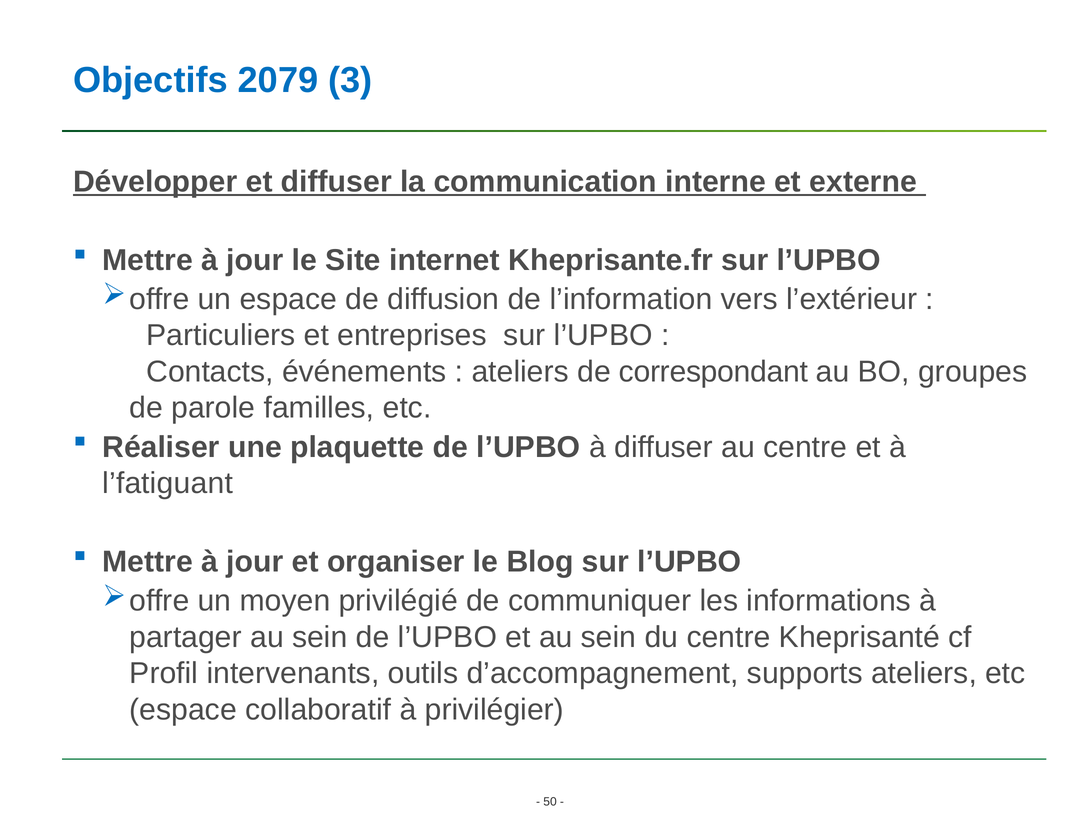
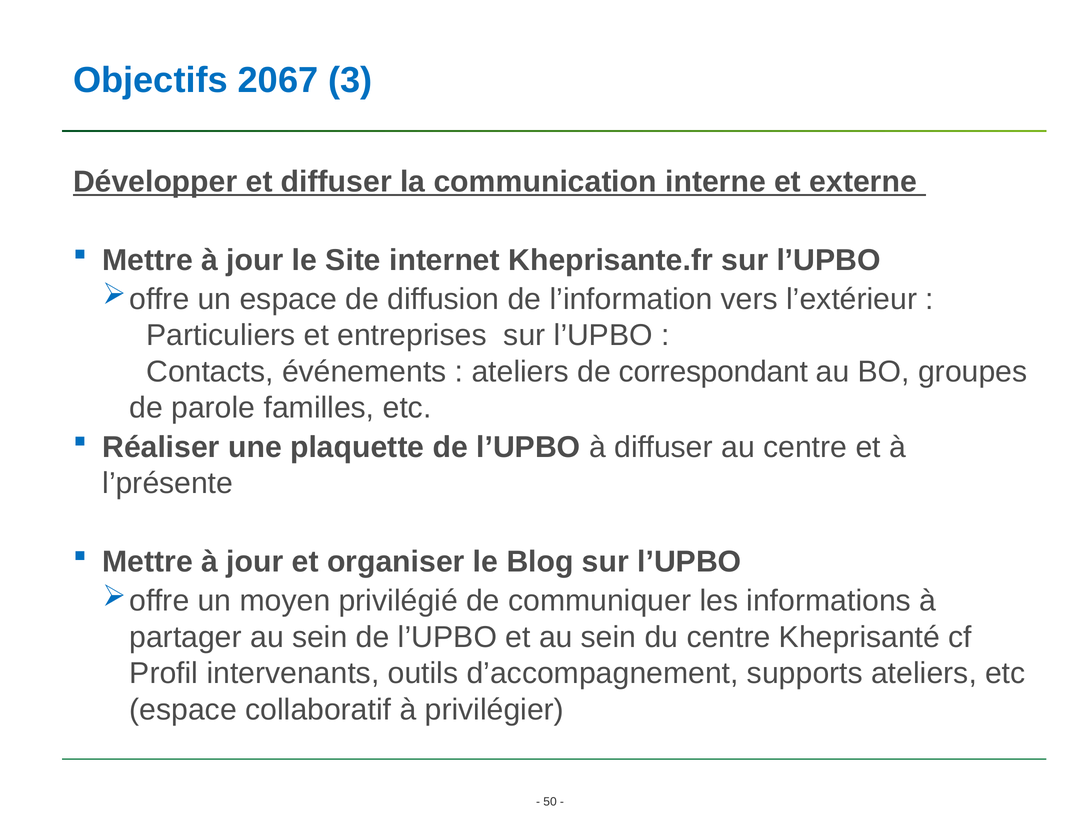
2079: 2079 -> 2067
l’fatiguant: l’fatiguant -> l’présente
